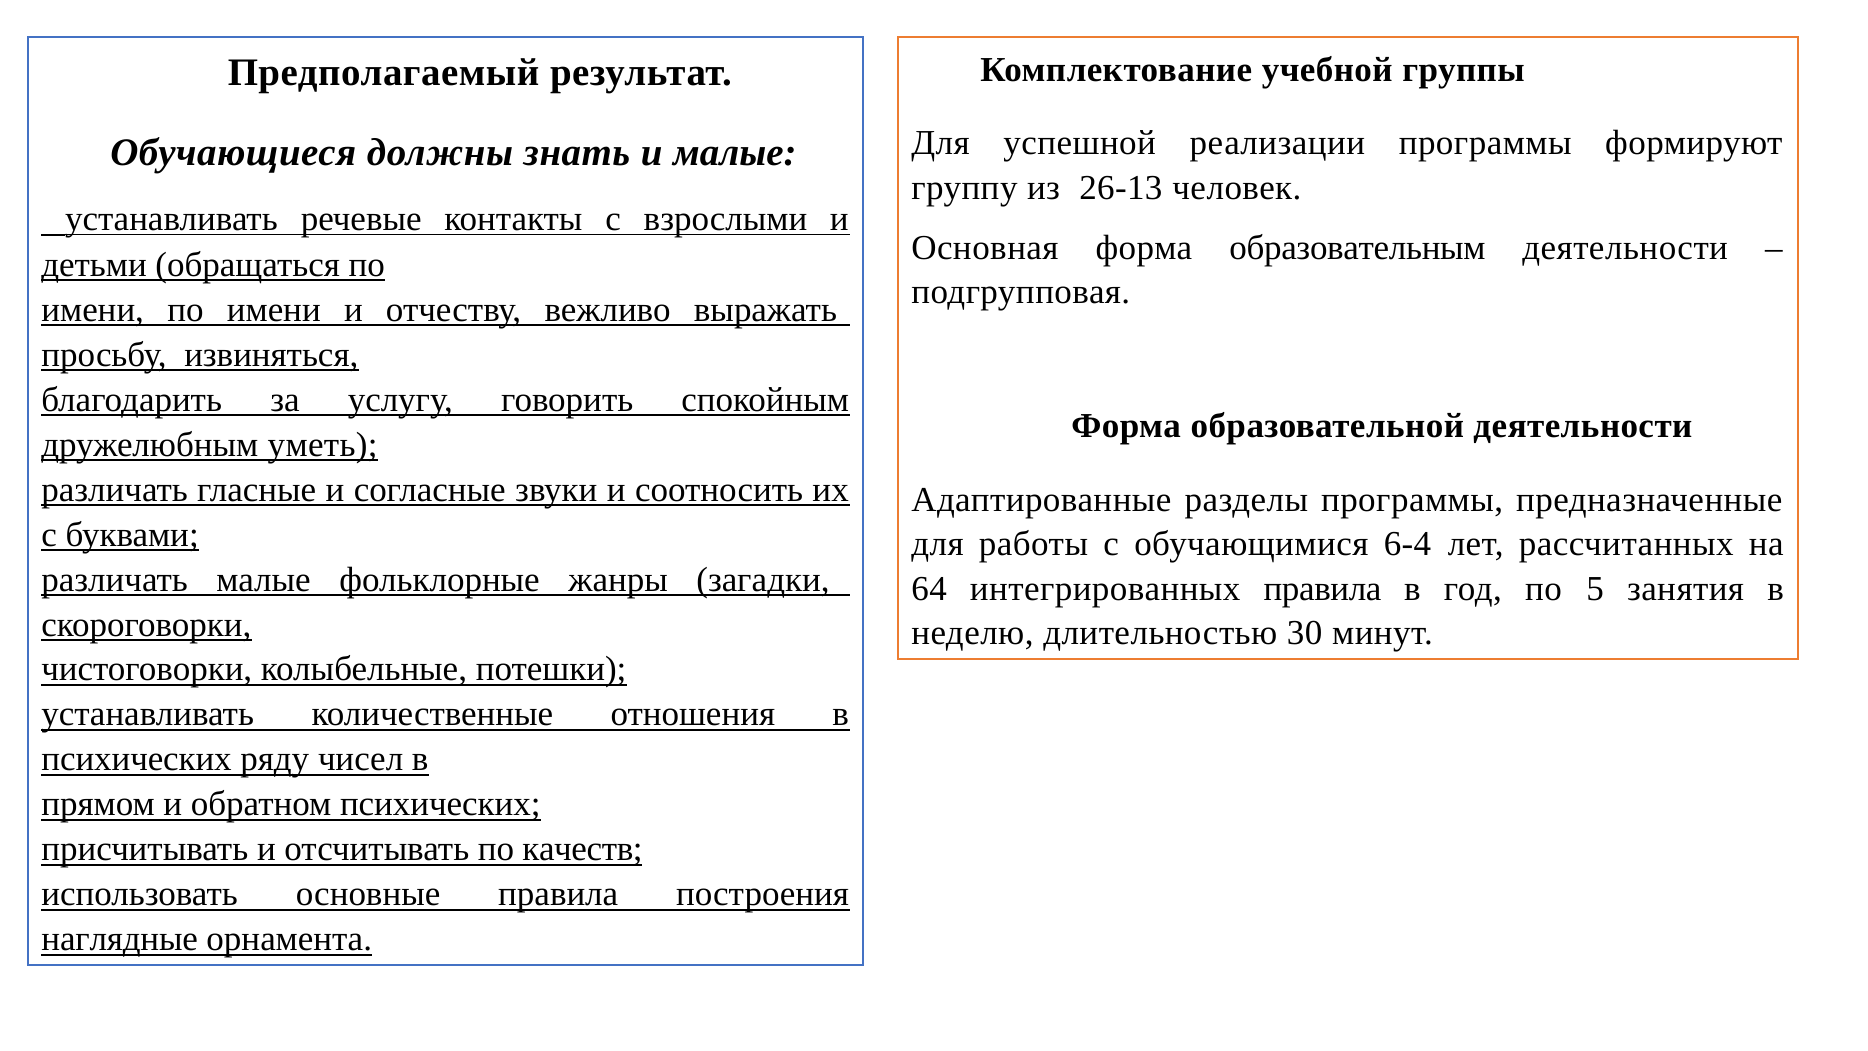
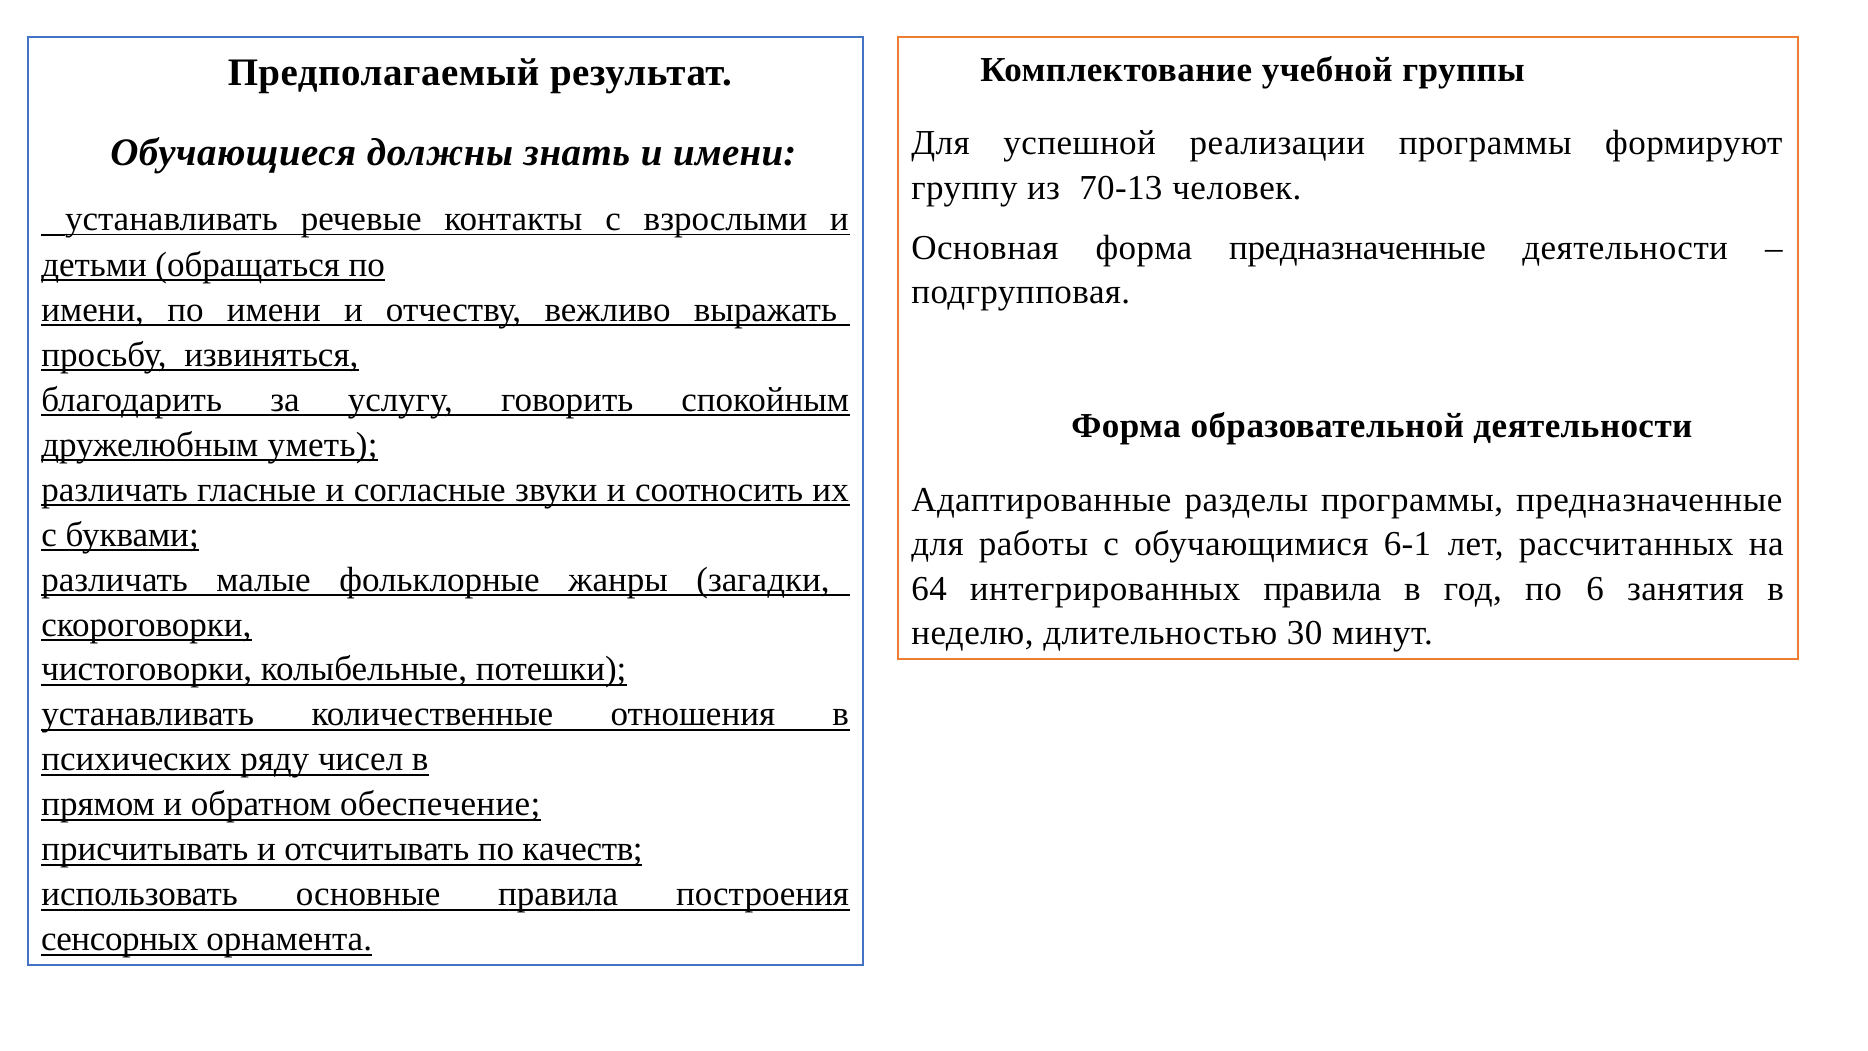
и малые: малые -> имени
26-13: 26-13 -> 70-13
форма образовательным: образовательным -> предназначенные
6-4: 6-4 -> 6-1
5: 5 -> 6
обратном психических: психических -> обеспечение
наглядные: наглядные -> сенсорных
